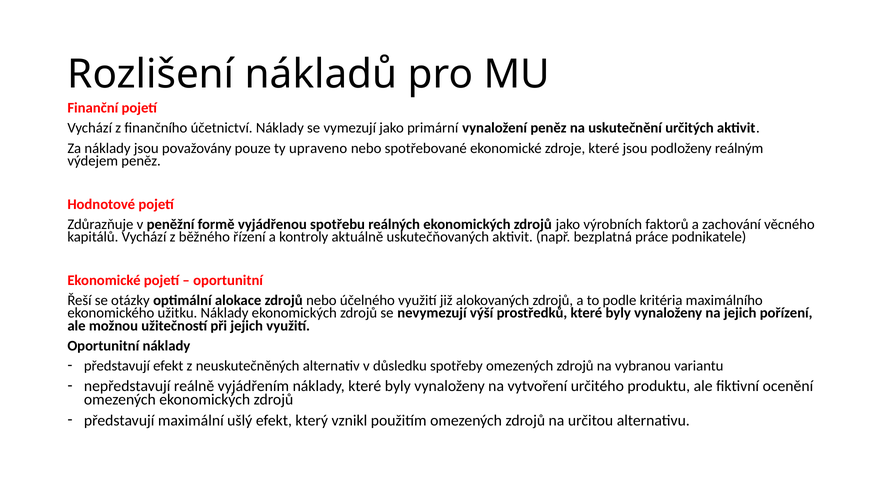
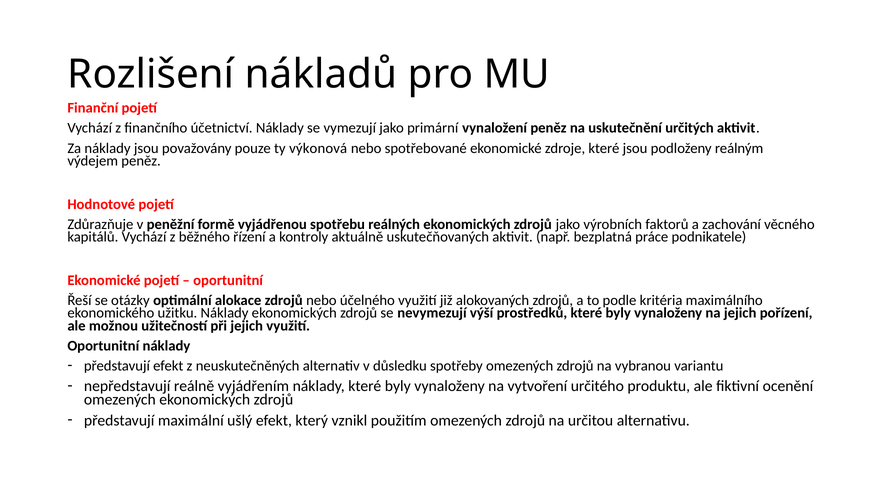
upraveno: upraveno -> výkonová
